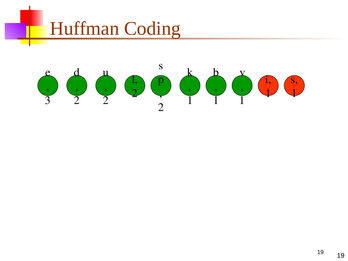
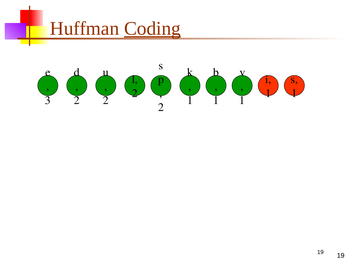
Coding underline: none -> present
